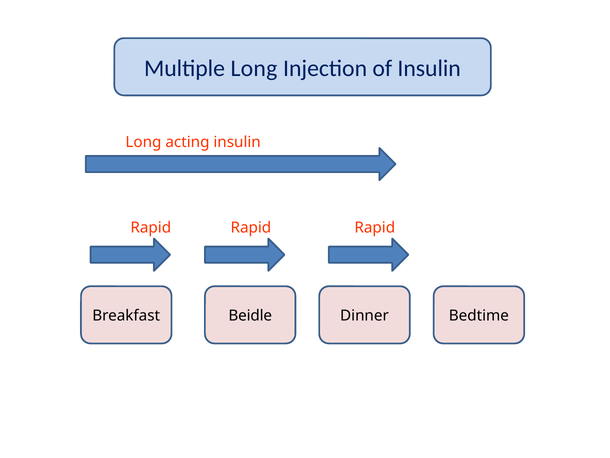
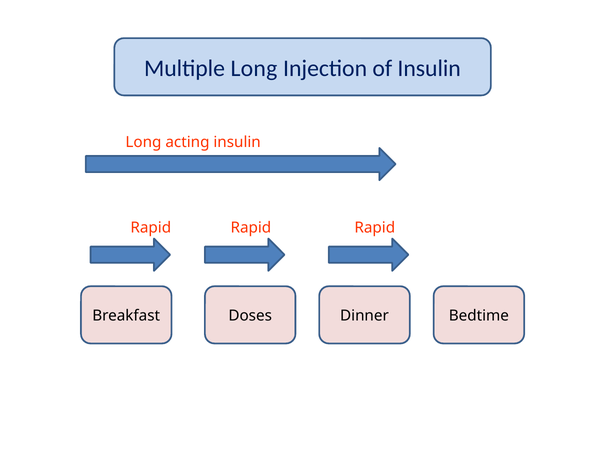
Beidle: Beidle -> Doses
